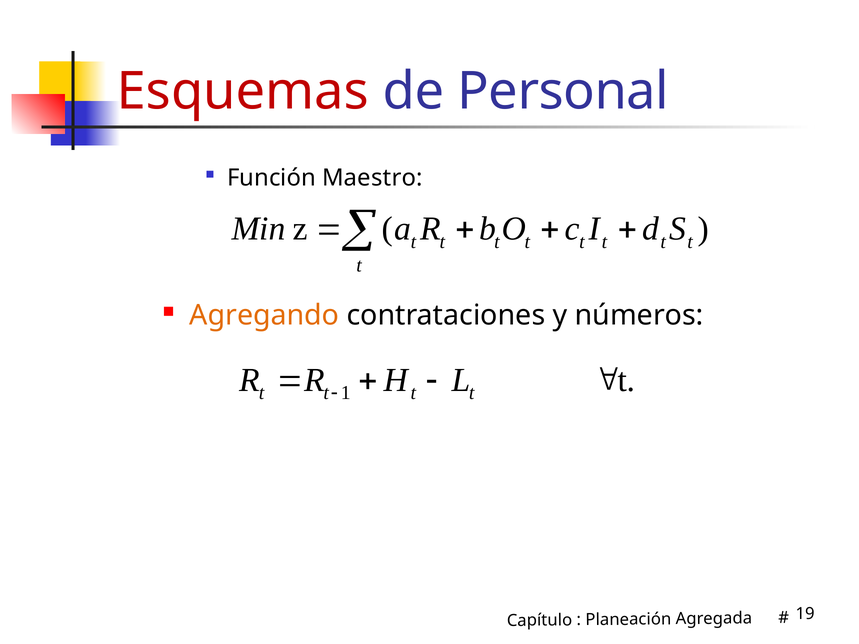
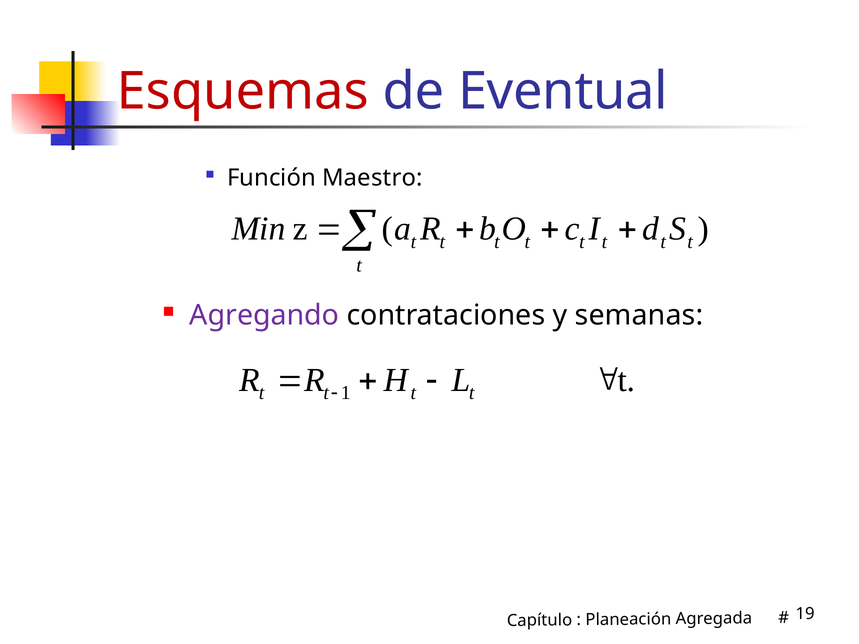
Personal: Personal -> Eventual
Agregando colour: orange -> purple
números: números -> semanas
